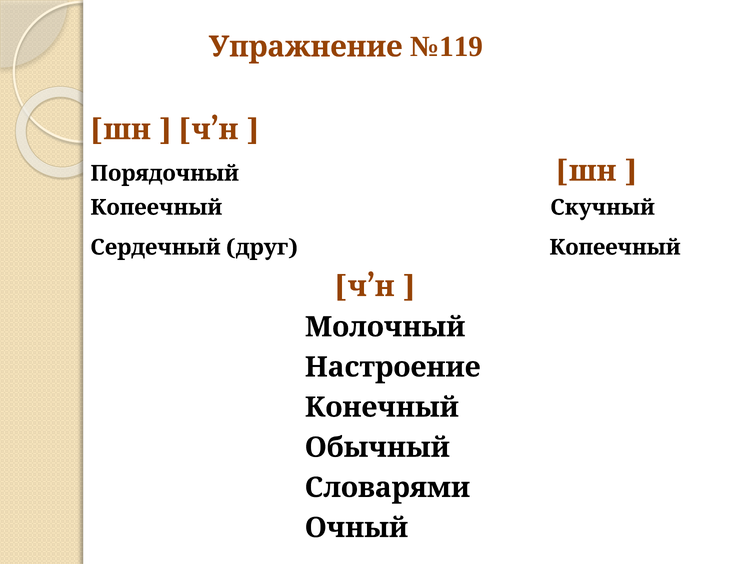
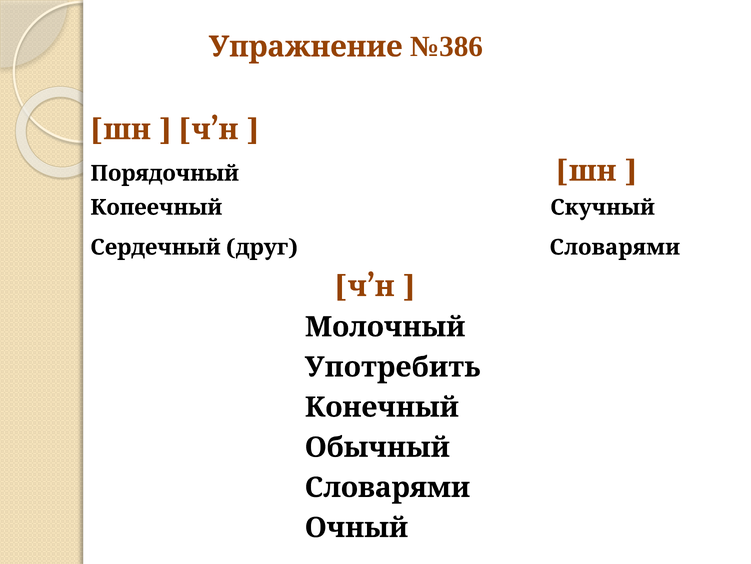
№119: №119 -> №386
друг Копеечный: Копеечный -> Словарями
Настроение: Настроение -> Употребить
